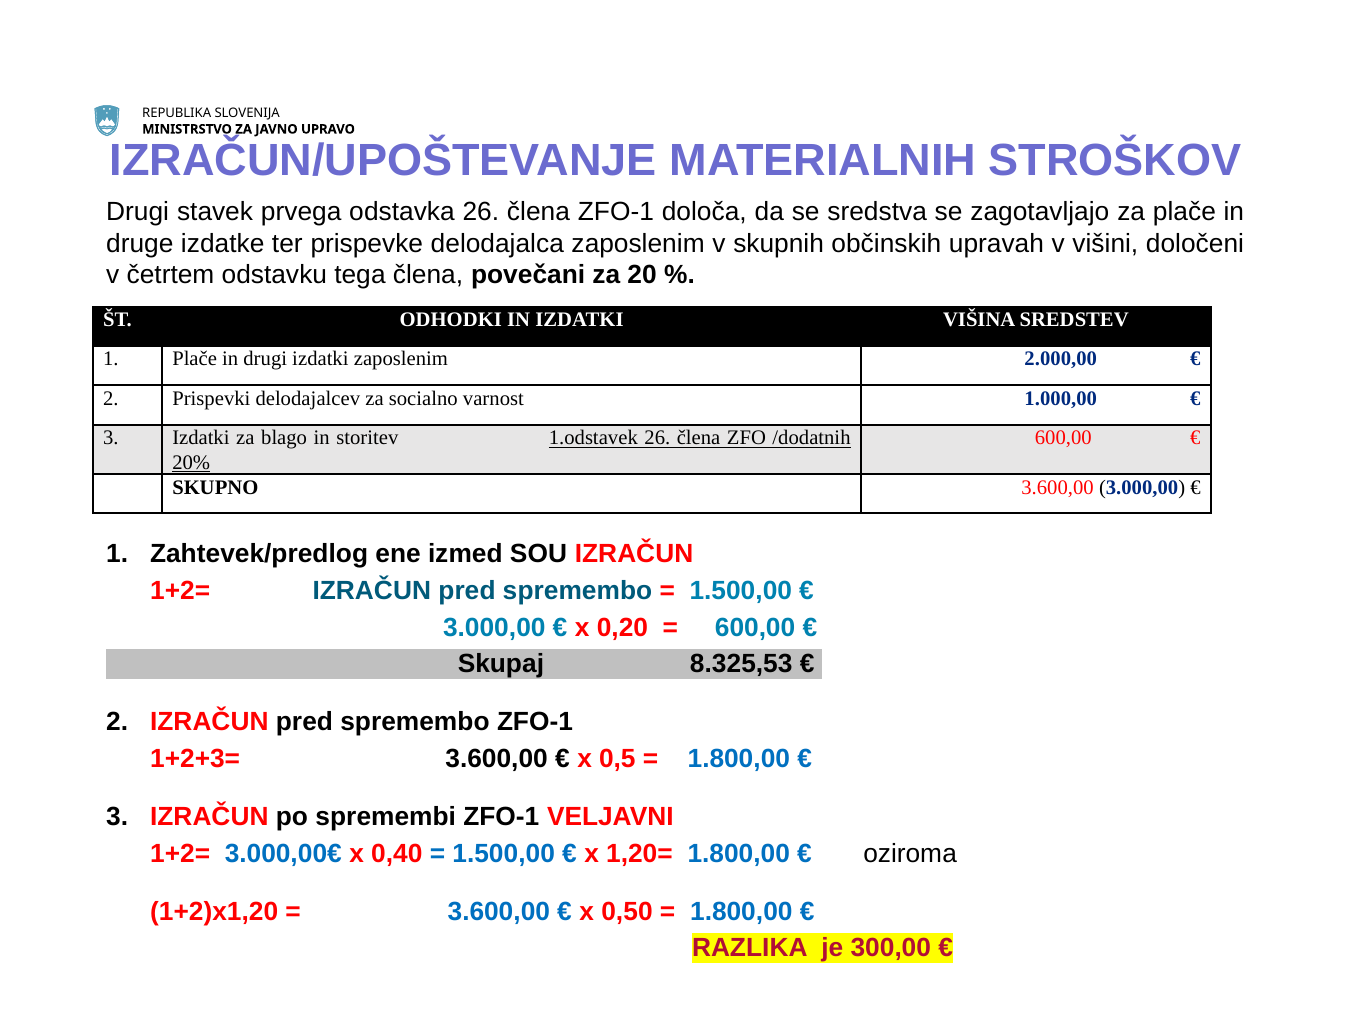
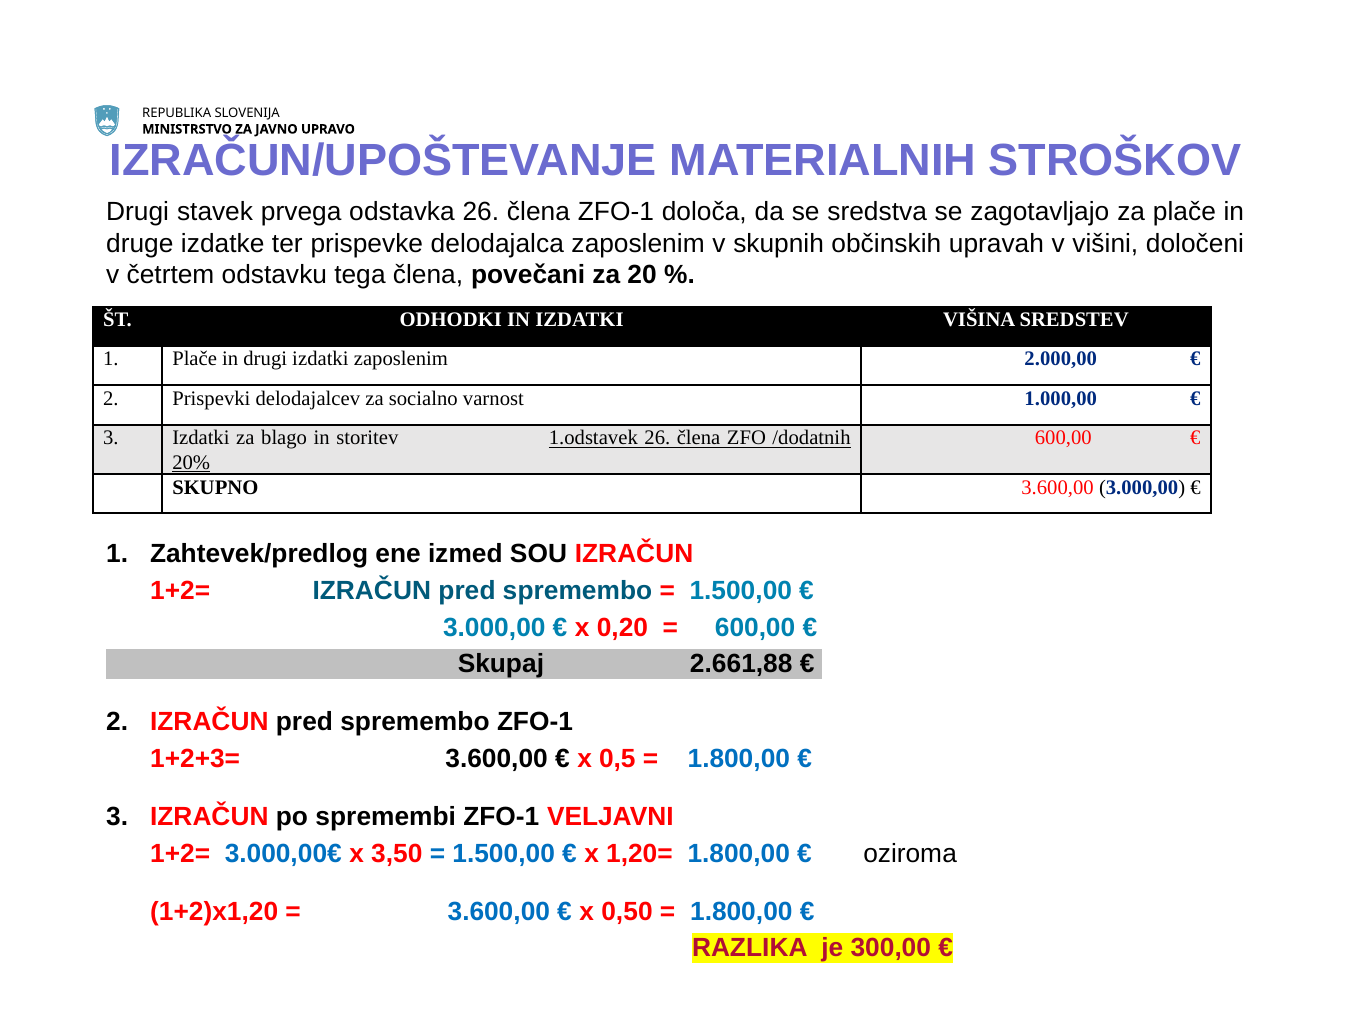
8.325,53: 8.325,53 -> 2.661,88
0,40: 0,40 -> 3,50
